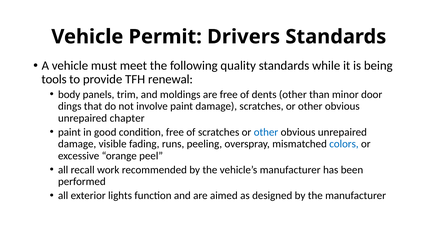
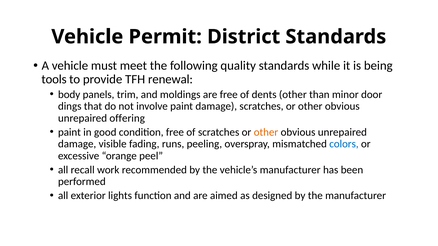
Drivers: Drivers -> District
chapter: chapter -> offering
other at (266, 132) colour: blue -> orange
